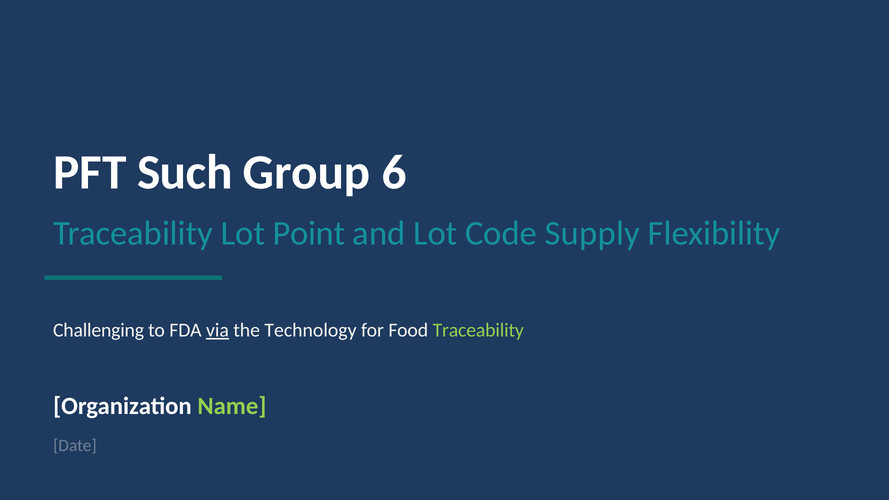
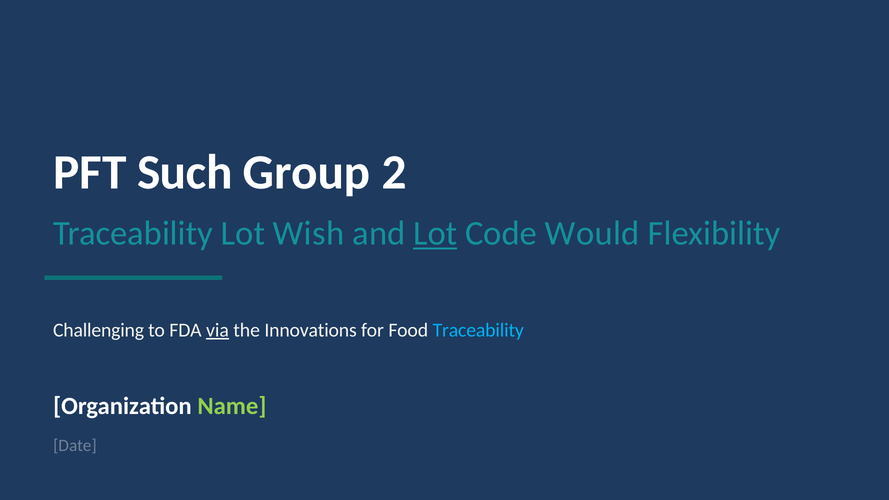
6: 6 -> 2
Point: Point -> Wish
Lot at (435, 234) underline: none -> present
Supply: Supply -> Would
Technology: Technology -> Innovations
Traceability at (478, 330) colour: light green -> light blue
